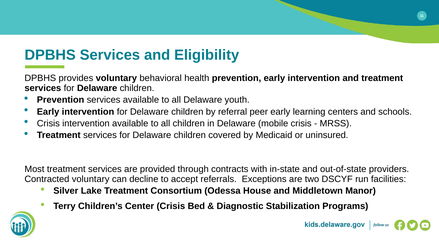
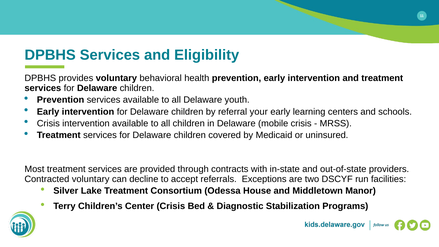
peer: peer -> your
